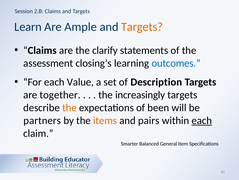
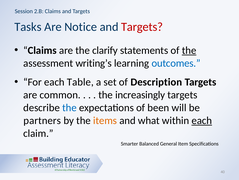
Learn: Learn -> Tasks
Ample: Ample -> Notice
Targets at (142, 27) colour: orange -> red
the at (189, 50) underline: none -> present
closing’s: closing’s -> writing’s
Value: Value -> Table
together: together -> common
the at (69, 107) colour: orange -> blue
pairs: pairs -> what
